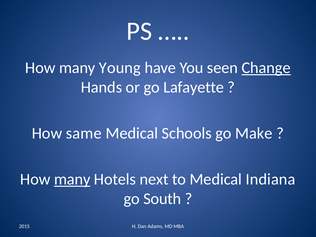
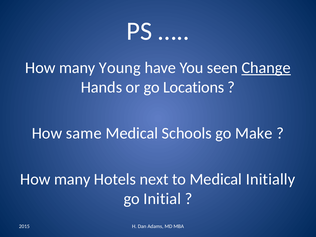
Lafayette: Lafayette -> Locations
many at (72, 179) underline: present -> none
Indiana: Indiana -> Initially
South: South -> Initial
